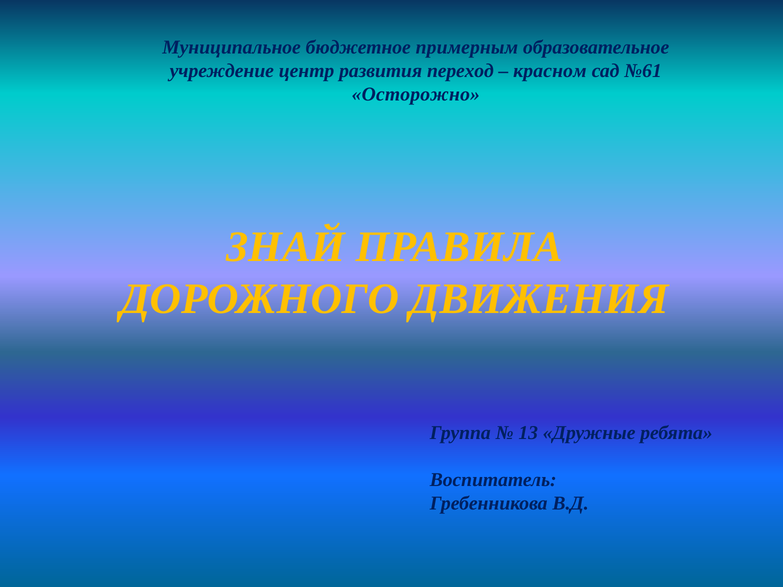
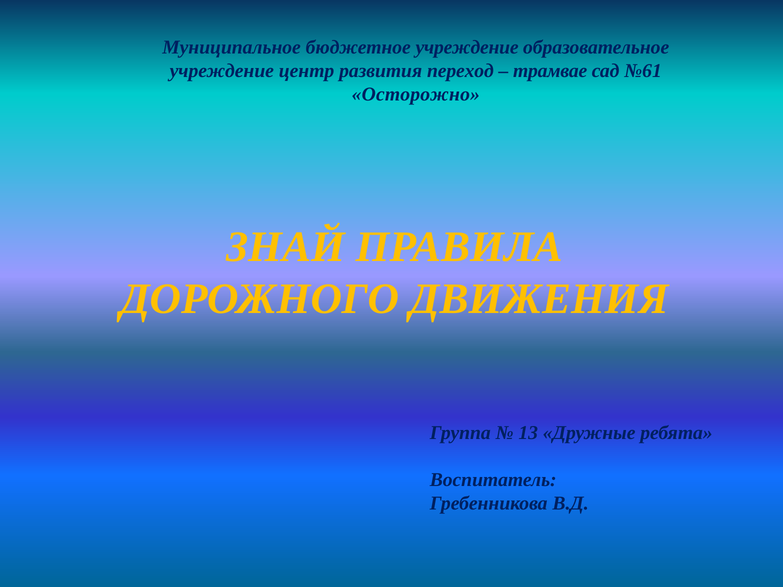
бюджетное примерным: примерным -> учреждение
красном: красном -> трамвае
